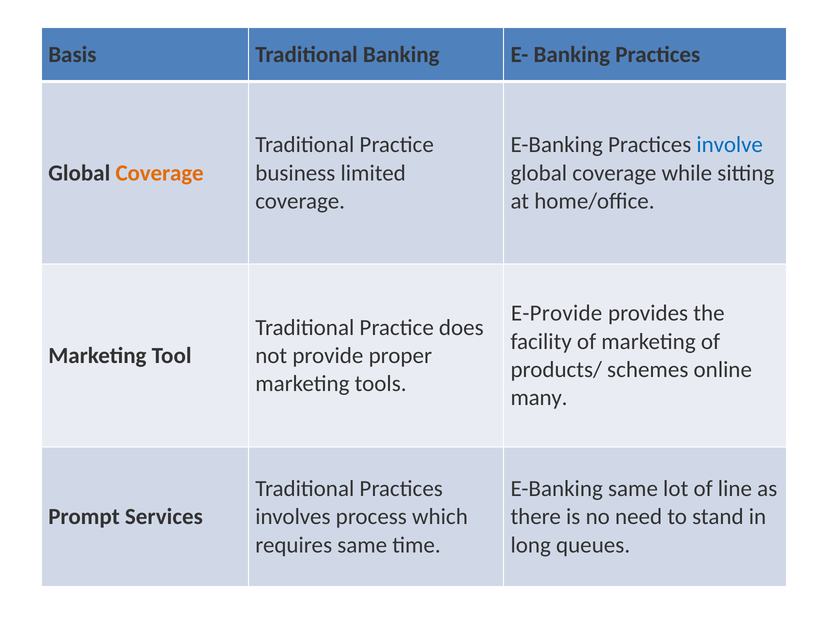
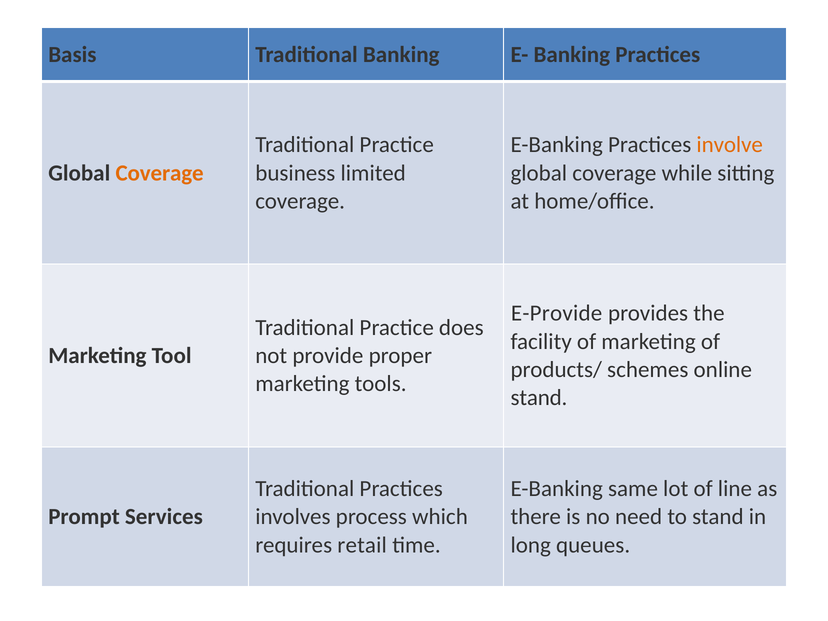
involve colour: blue -> orange
many at (539, 398): many -> stand
requires same: same -> retail
